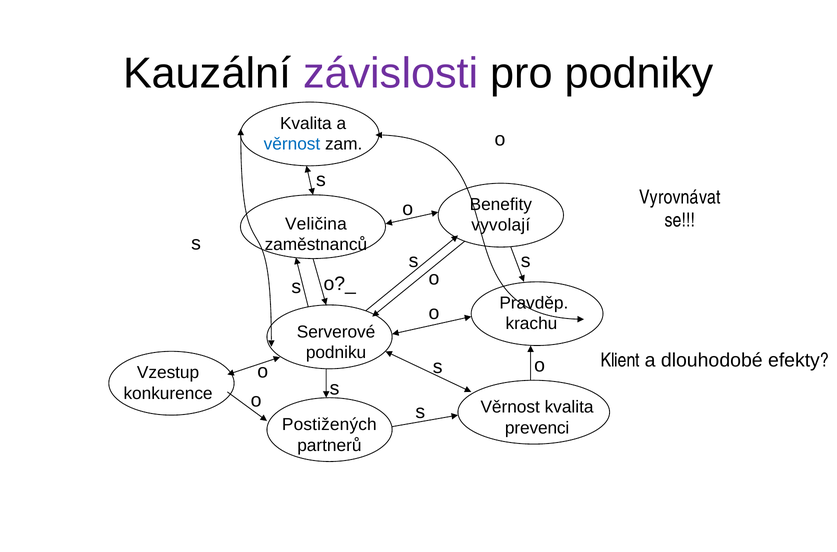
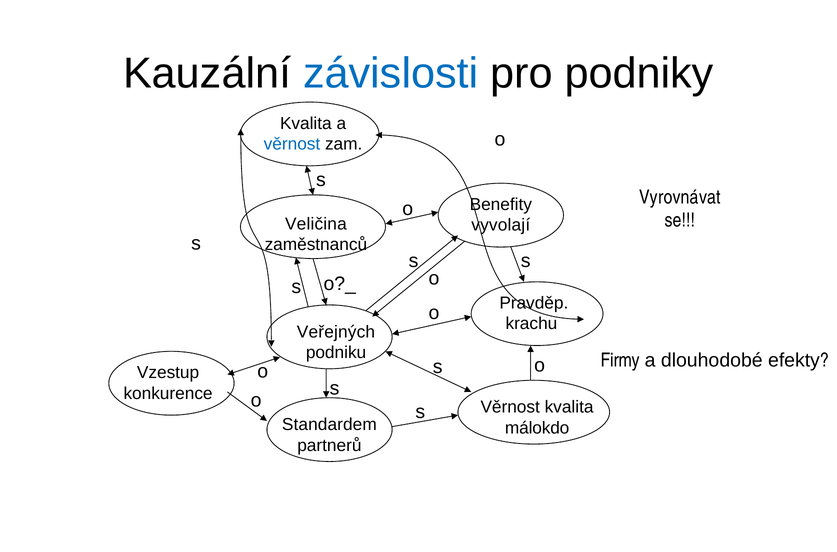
závislosti colour: purple -> blue
Serverové: Serverové -> Veřejných
Klient: Klient -> Firmy
Postižených: Postižených -> Standardem
prevenci: prevenci -> málokdo
